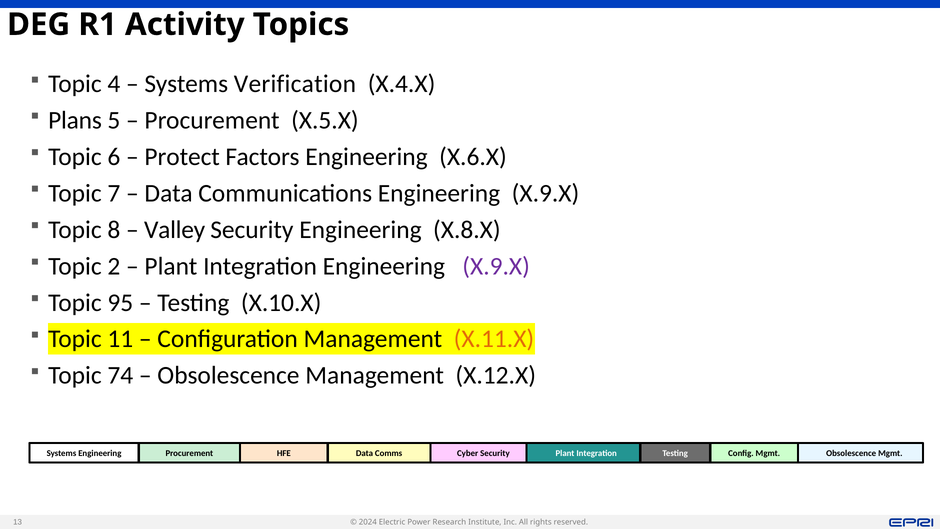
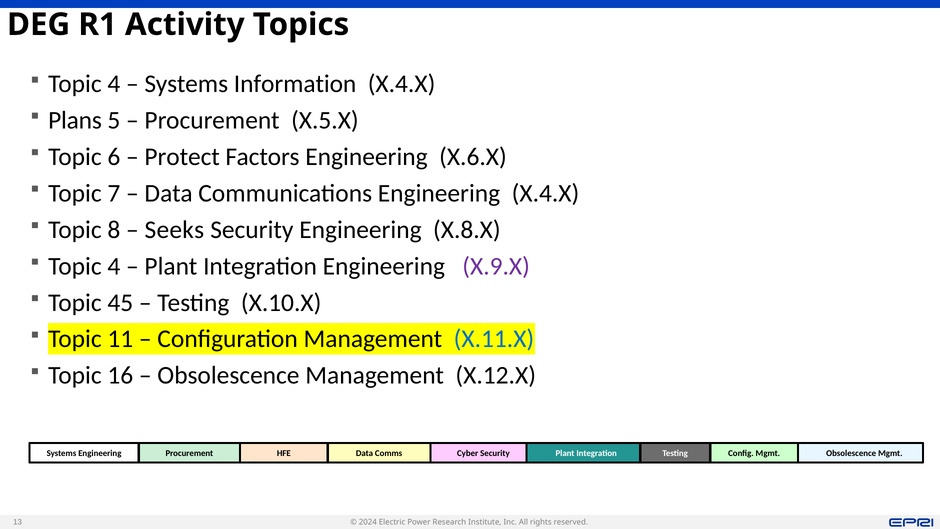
Verification: Verification -> Information
Communications Engineering X.9.X: X.9.X -> X.4.X
Valley: Valley -> Seeks
2 at (114, 266): 2 -> 4
95: 95 -> 45
X.11.X colour: orange -> blue
74: 74 -> 16
